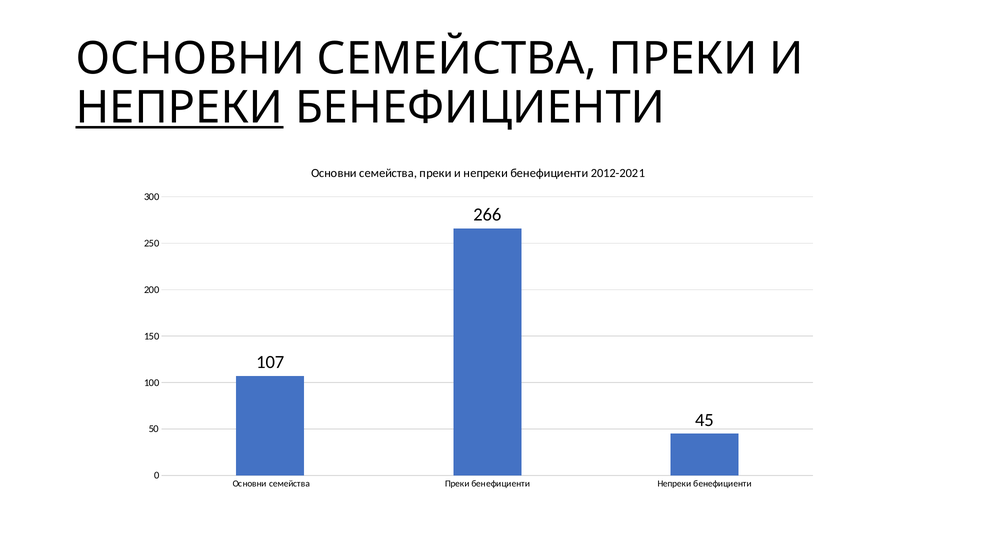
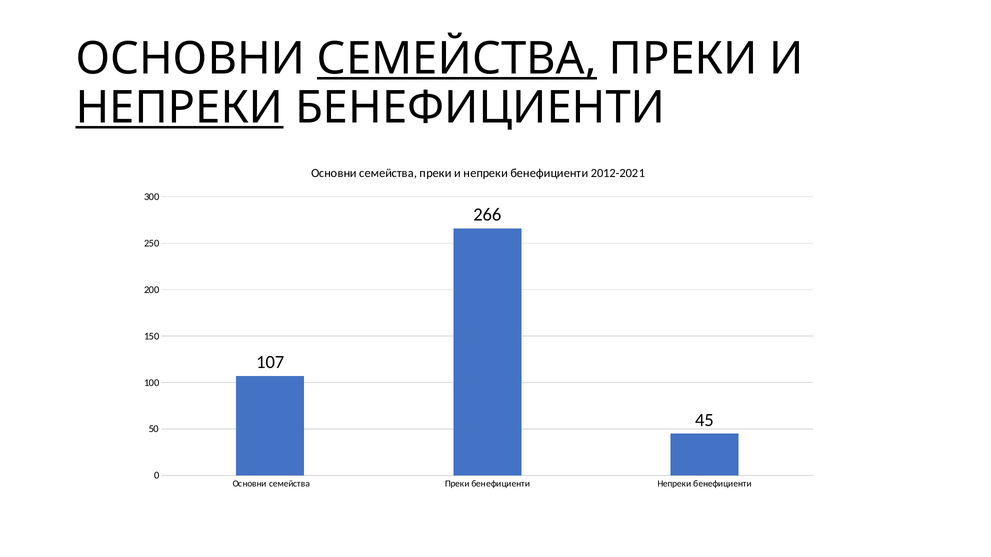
СЕМЕЙСТВА at (457, 59) underline: none -> present
